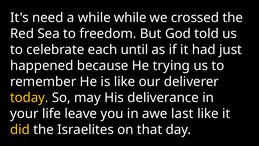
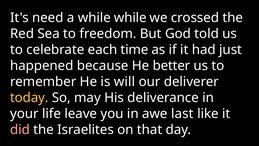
until: until -> time
trying: trying -> better
is like: like -> will
did colour: yellow -> pink
